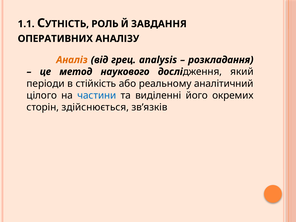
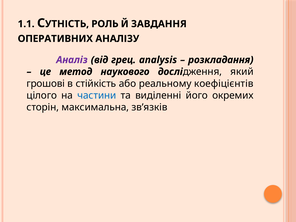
Аналіз colour: orange -> purple
періоди: періоди -> грошові
аналітичний: аналітичний -> коефіцієнтів
здійснюється: здійснюється -> максимальна
